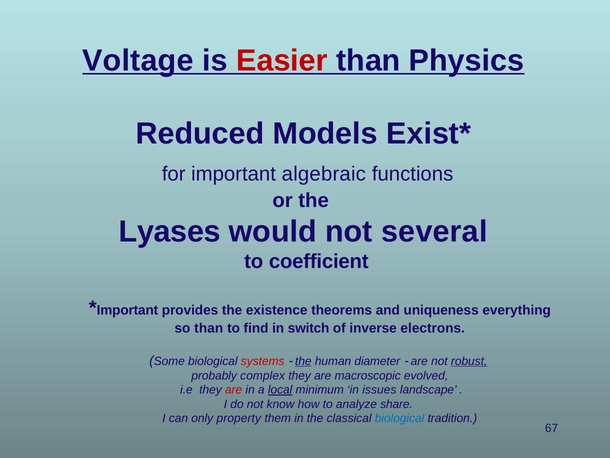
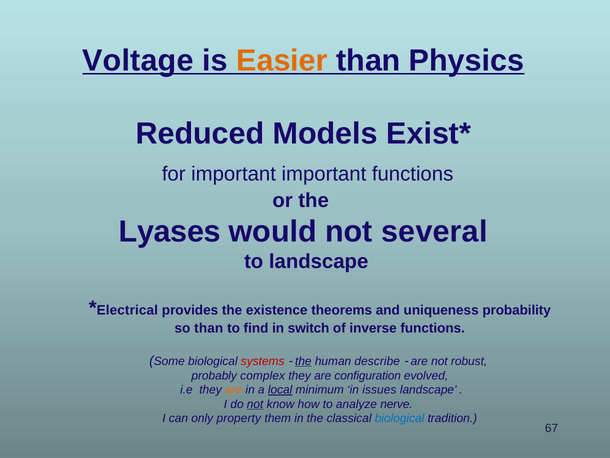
Easier colour: red -> orange
important algebraic: algebraic -> important
to coefficient: coefficient -> landscape
Important at (127, 310): Important -> Electrical
everything: everything -> probability
inverse electrons: electrons -> functions
diameter: diameter -> describe
robust underline: present -> none
macroscopic: macroscopic -> configuration
are at (234, 390) colour: red -> orange
not at (255, 404) underline: none -> present
share: share -> nerve
